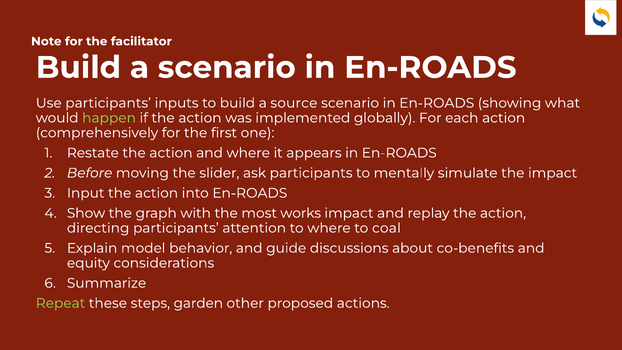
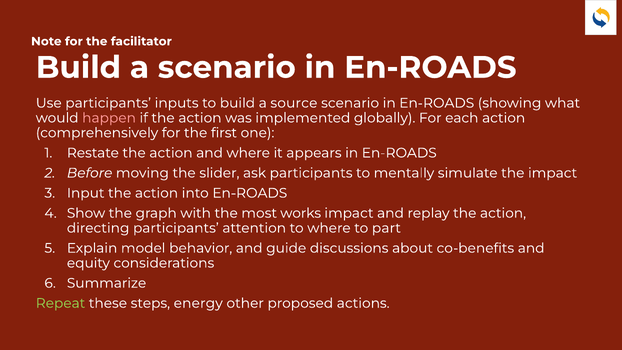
happen colour: light green -> pink
coal: coal -> part
garden: garden -> energy
